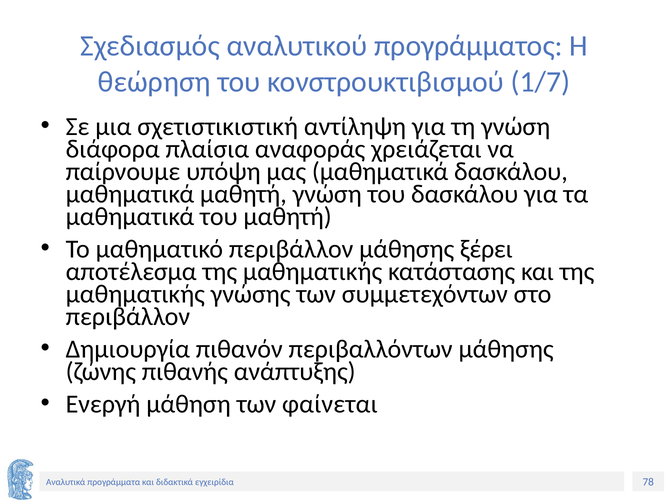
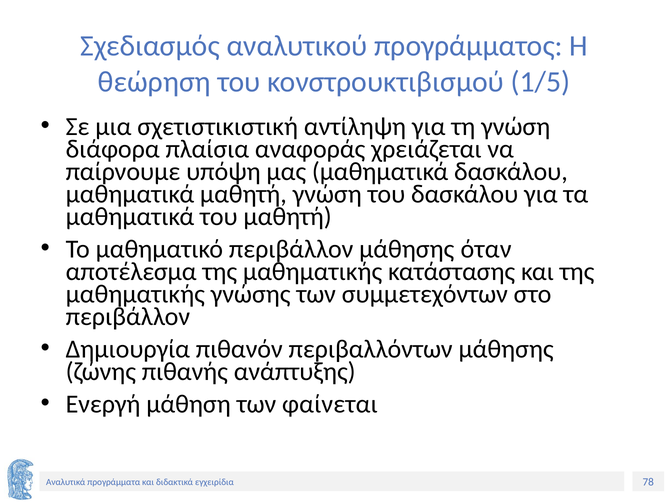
1/7: 1/7 -> 1/5
ξέρει: ξέρει -> όταν
